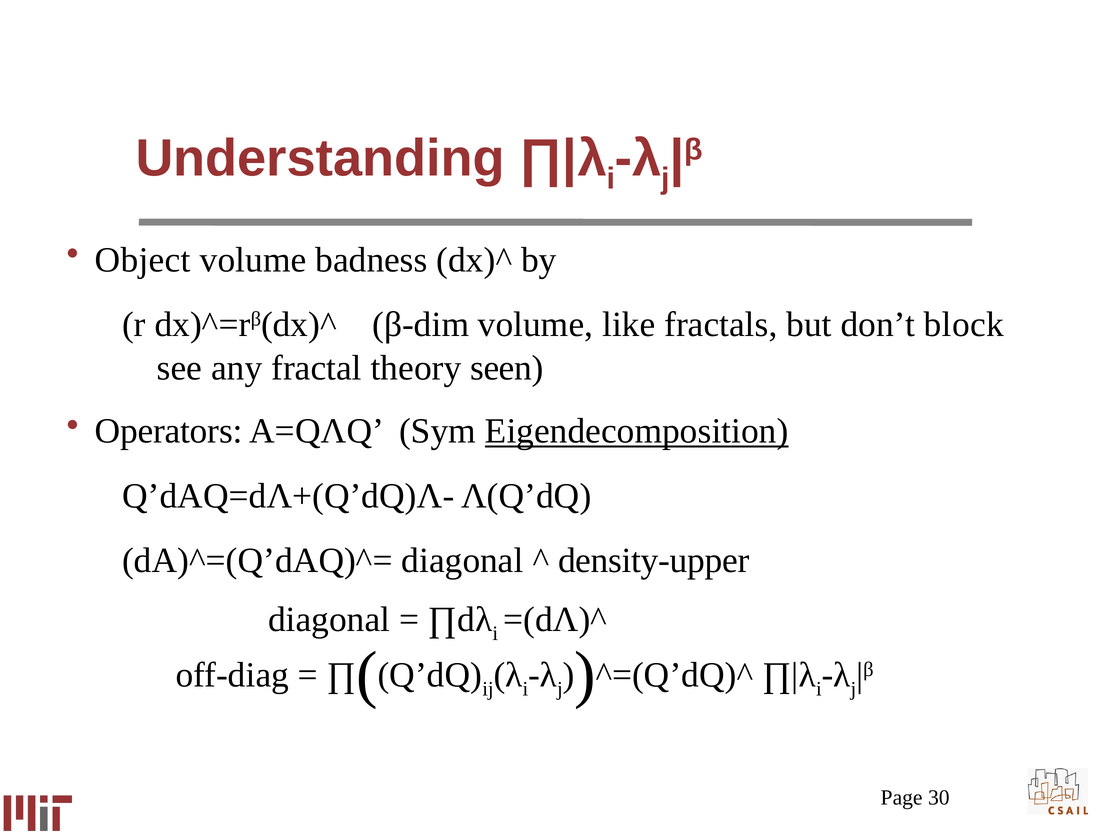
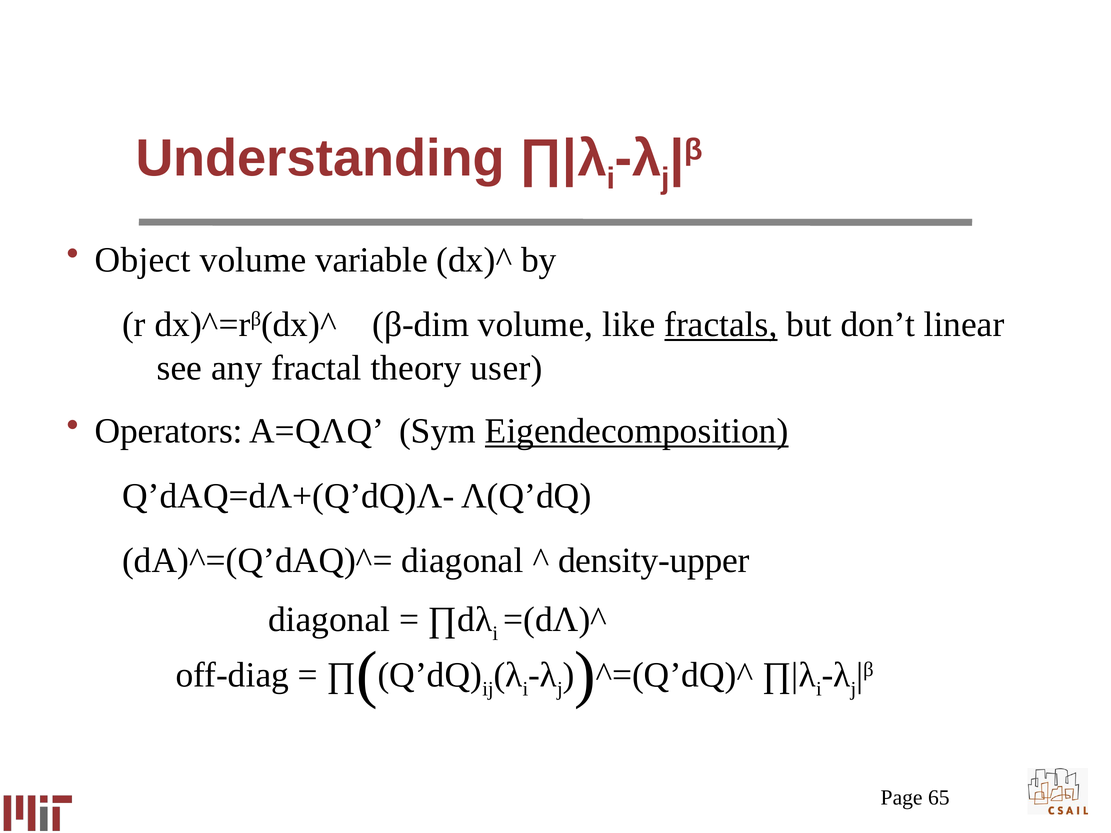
badness: badness -> variable
fractals underline: none -> present
block: block -> linear
seen: seen -> user
30: 30 -> 65
